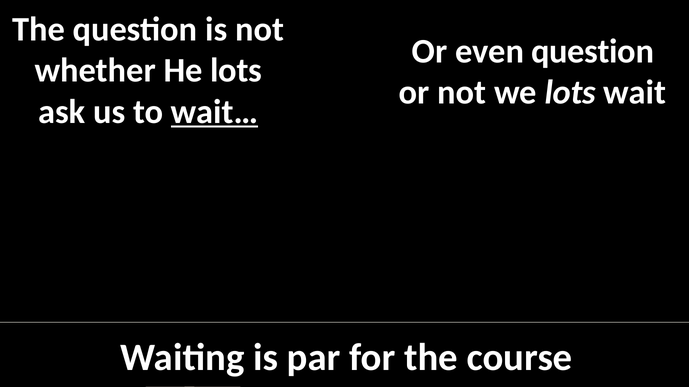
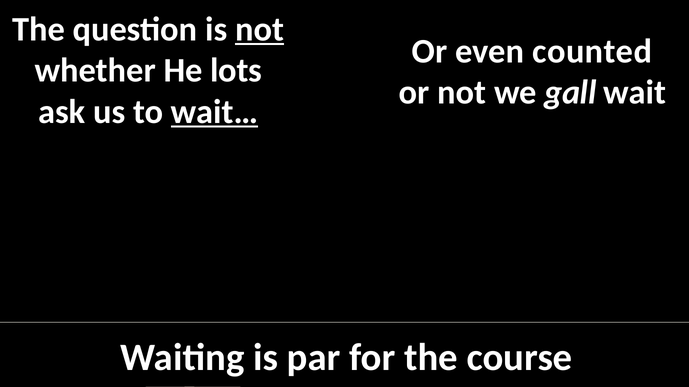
not at (260, 29) underline: none -> present
even question: question -> counted
we lots: lots -> gall
